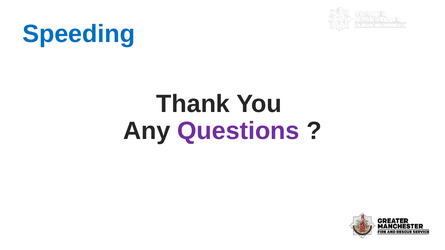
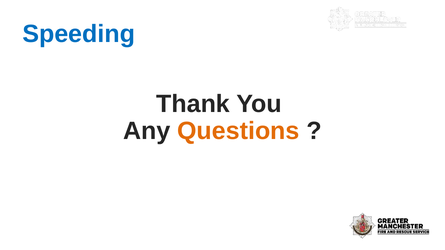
Questions colour: purple -> orange
